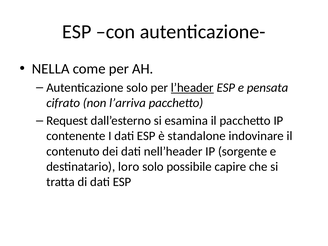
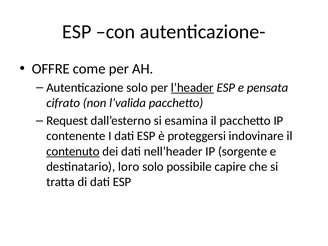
NELLA: NELLA -> OFFRE
l’arriva: l’arriva -> l’valida
standalone: standalone -> proteggersi
contenuto underline: none -> present
